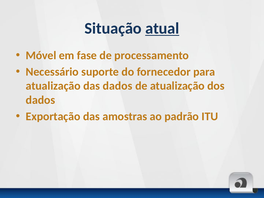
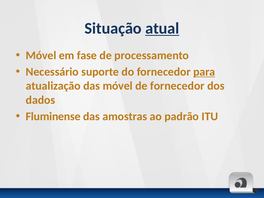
para underline: none -> present
das dados: dados -> móvel
de atualização: atualização -> fornecedor
Exportação: Exportação -> Fluminense
